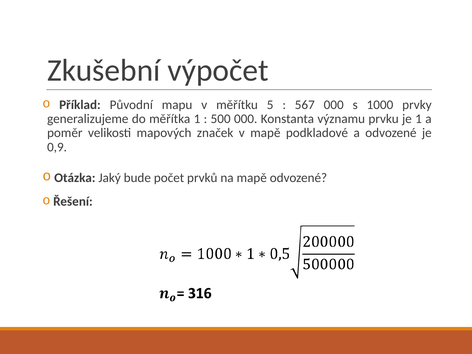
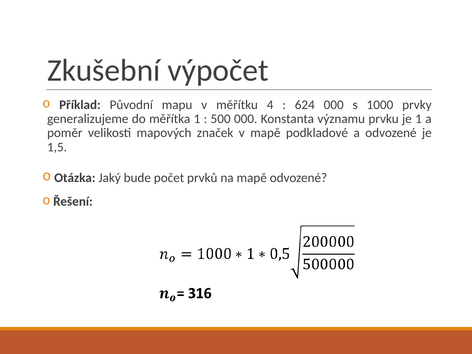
5: 5 -> 4
567: 567 -> 624
0,9: 0,9 -> 1,5
